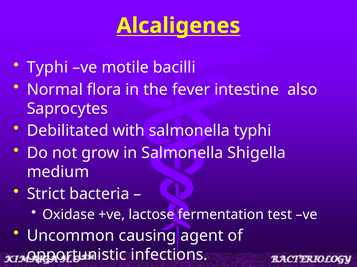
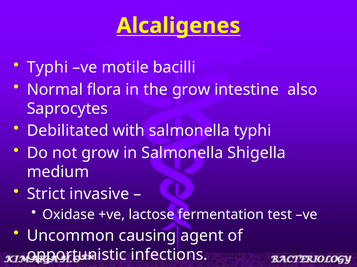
the fever: fever -> grow
bacteria: bacteria -> invasive
